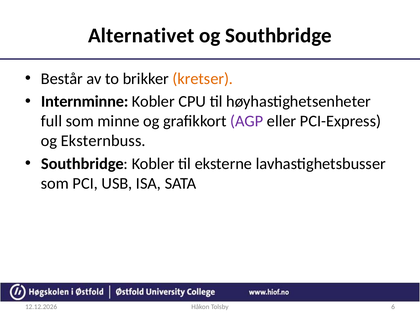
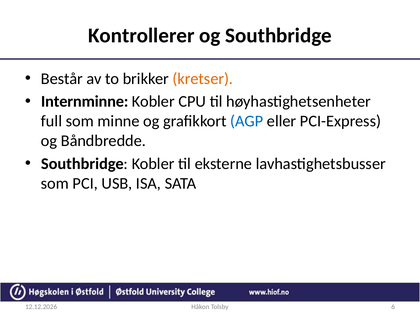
Alternativet: Alternativet -> Kontrollerer
AGP colour: purple -> blue
Eksternbuss: Eksternbuss -> Båndbredde
